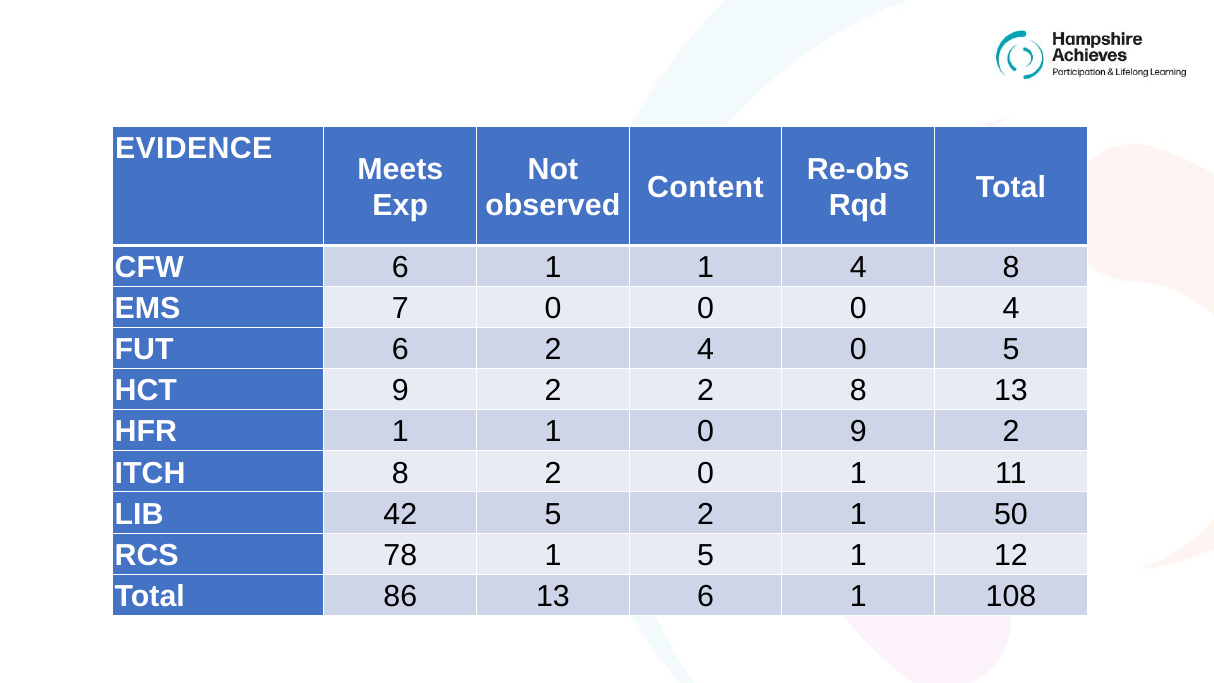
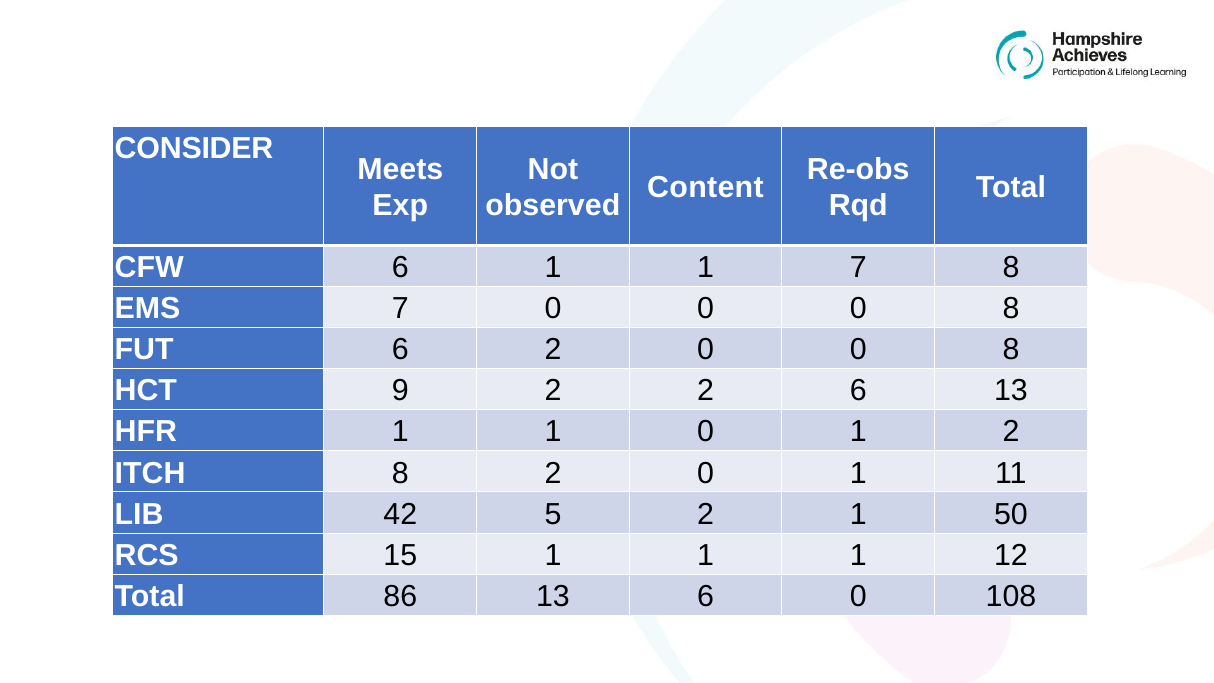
EVIDENCE: EVIDENCE -> CONSIDER
1 4: 4 -> 7
0 0 0 4: 4 -> 8
6 2 4: 4 -> 0
5 at (1011, 350): 5 -> 8
2 8: 8 -> 6
1 0 9: 9 -> 1
78: 78 -> 15
5 at (706, 555): 5 -> 1
13 6 1: 1 -> 0
